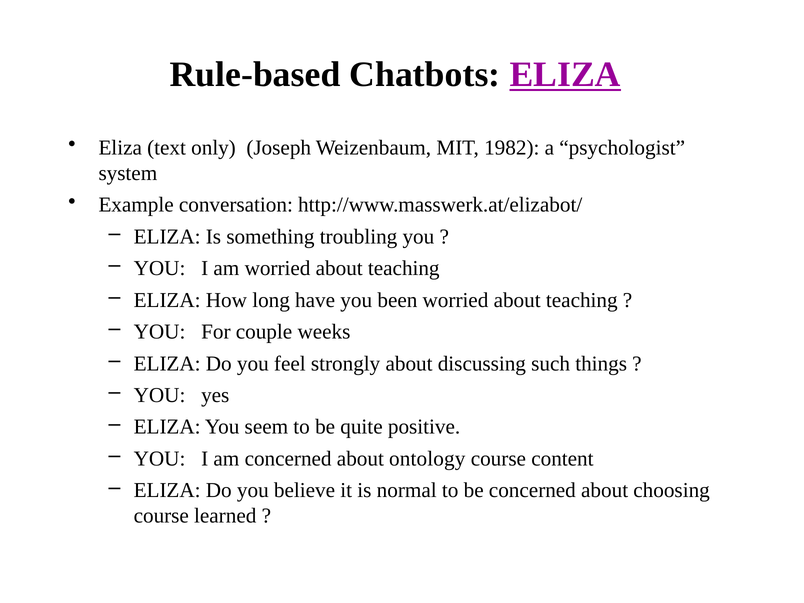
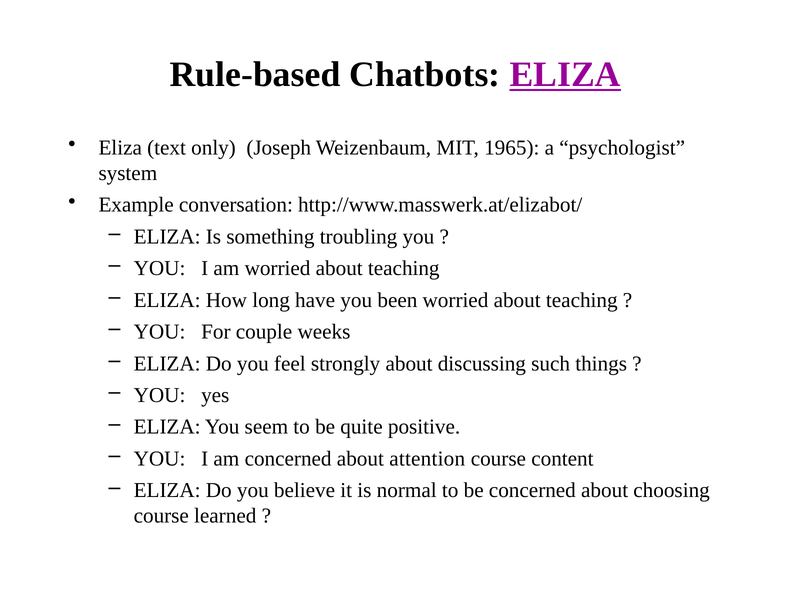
1982: 1982 -> 1965
ontology: ontology -> attention
